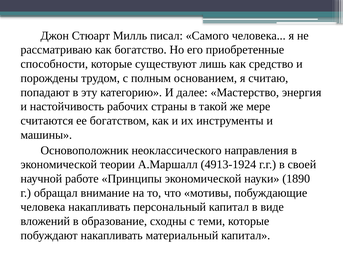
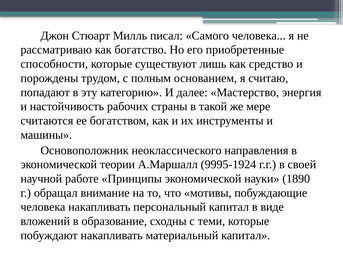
4913-1924: 4913-1924 -> 9995-1924
